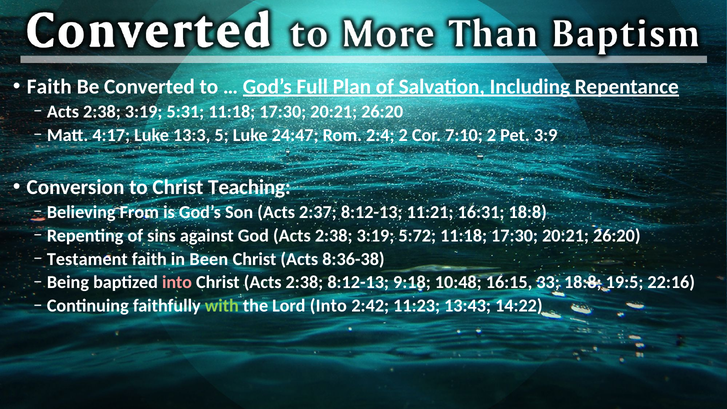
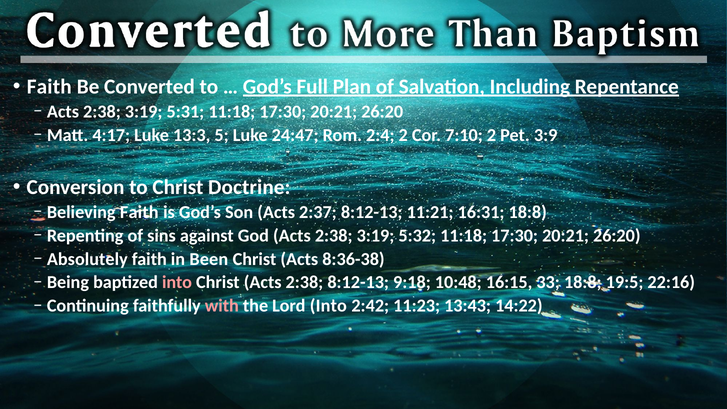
Teaching: Teaching -> Doctrine
Believing From: From -> Faith
5:72: 5:72 -> 5:32
Testament: Testament -> Absolutely
with colour: light green -> pink
